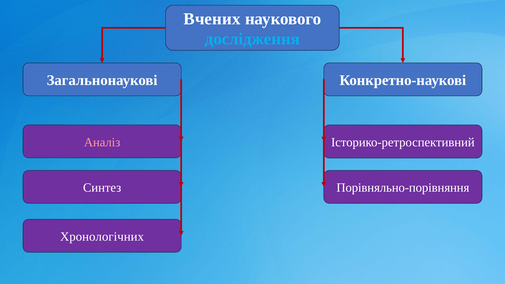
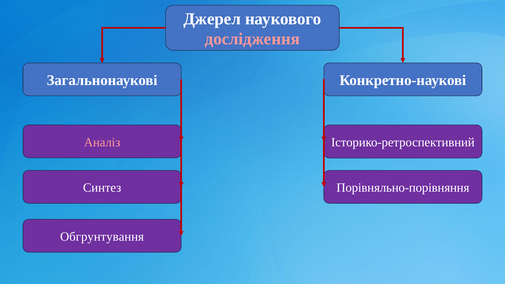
Вчених: Вчених -> Джерел
дослідження colour: light blue -> pink
Хронологічних: Хронологічних -> Обгрунтування
